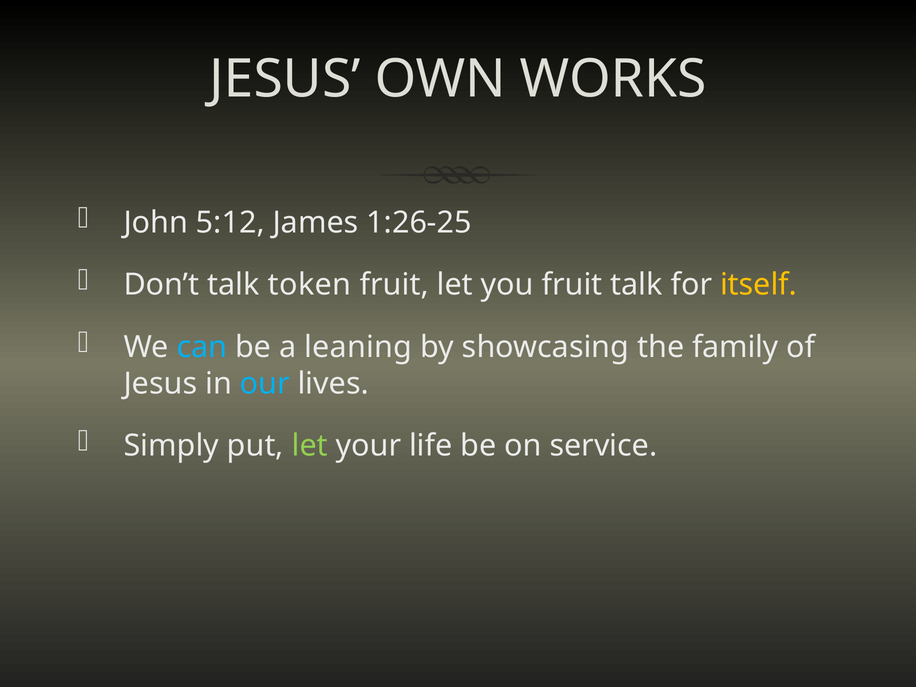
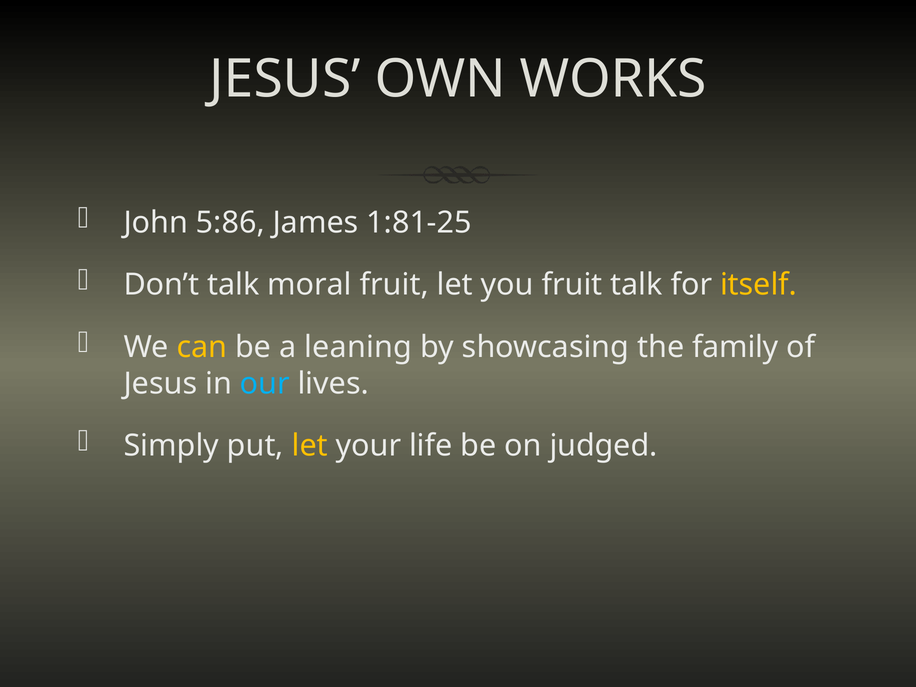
5:12: 5:12 -> 5:86
1:26-25: 1:26-25 -> 1:81-25
token: token -> moral
can colour: light blue -> yellow
let at (310, 446) colour: light green -> yellow
service: service -> judged
